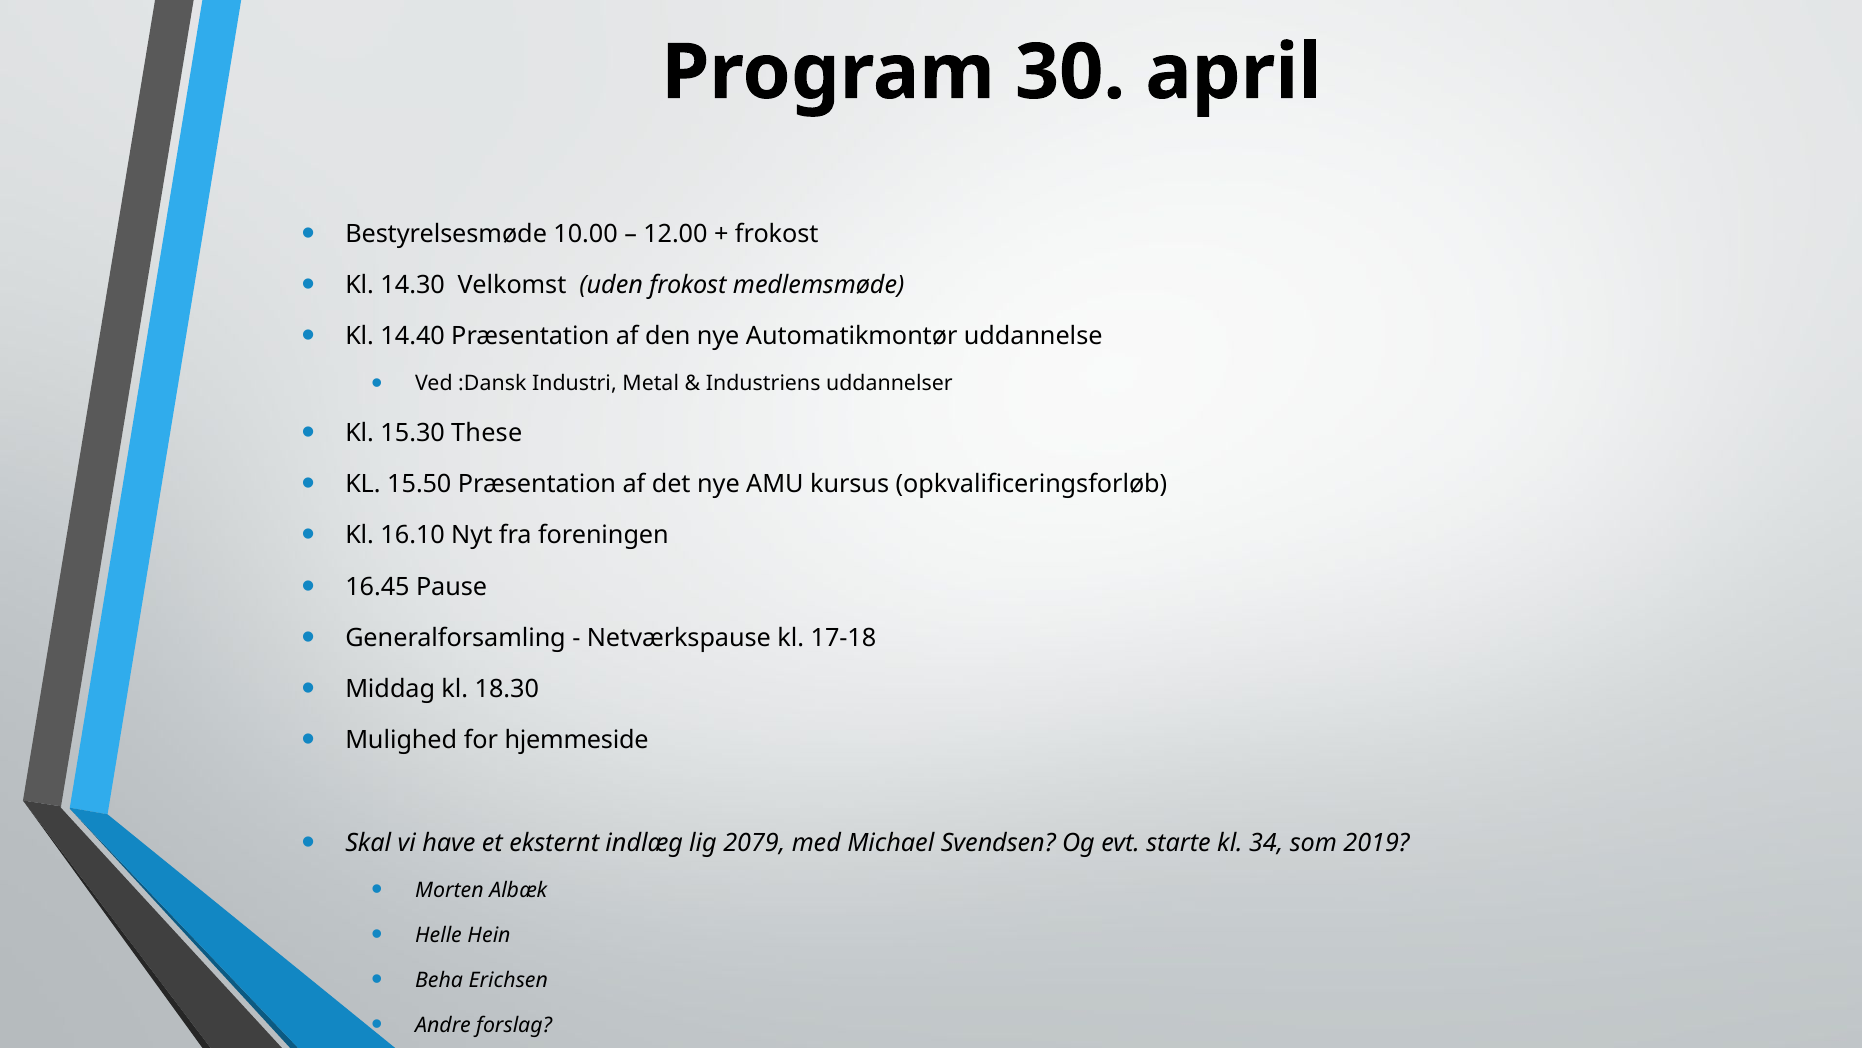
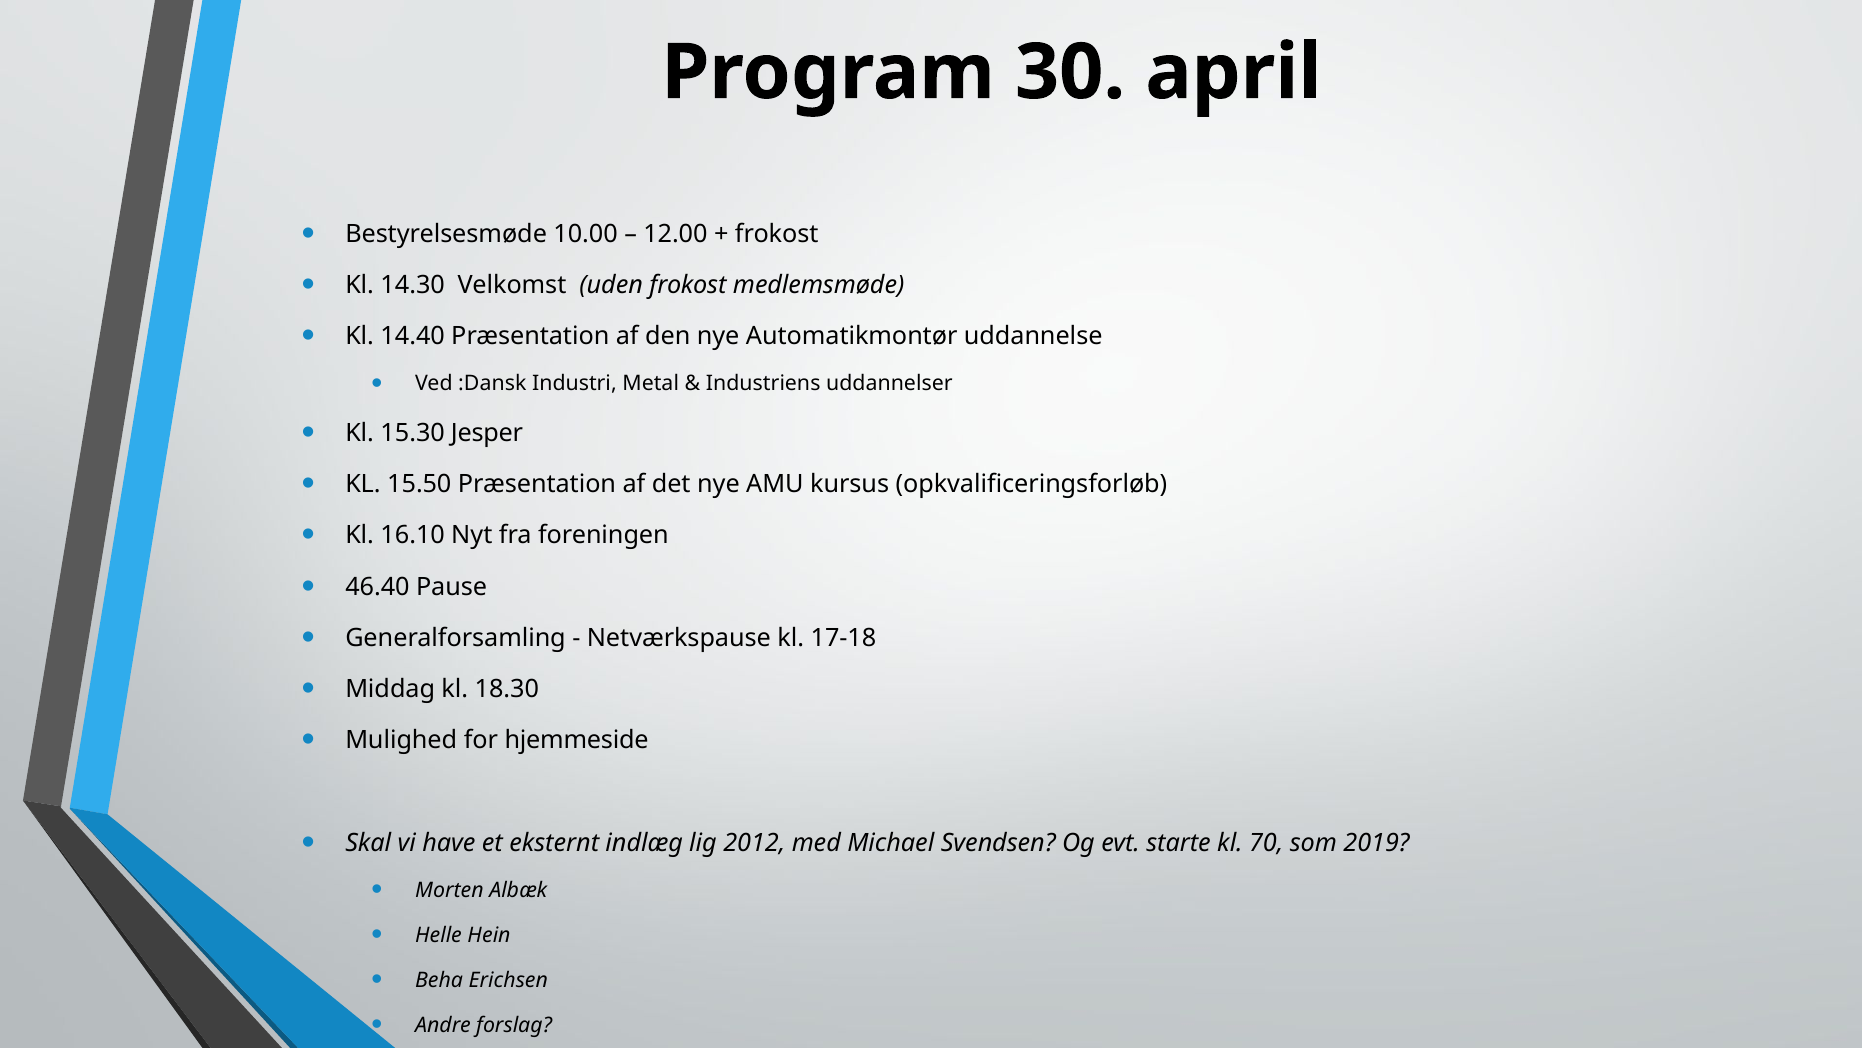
These: These -> Jesper
16.45: 16.45 -> 46.40
2079: 2079 -> 2012
34: 34 -> 70
